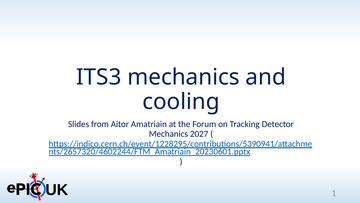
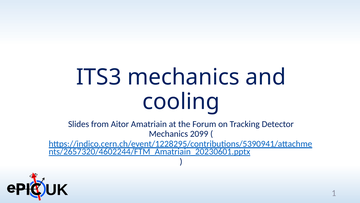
2027: 2027 -> 2099
